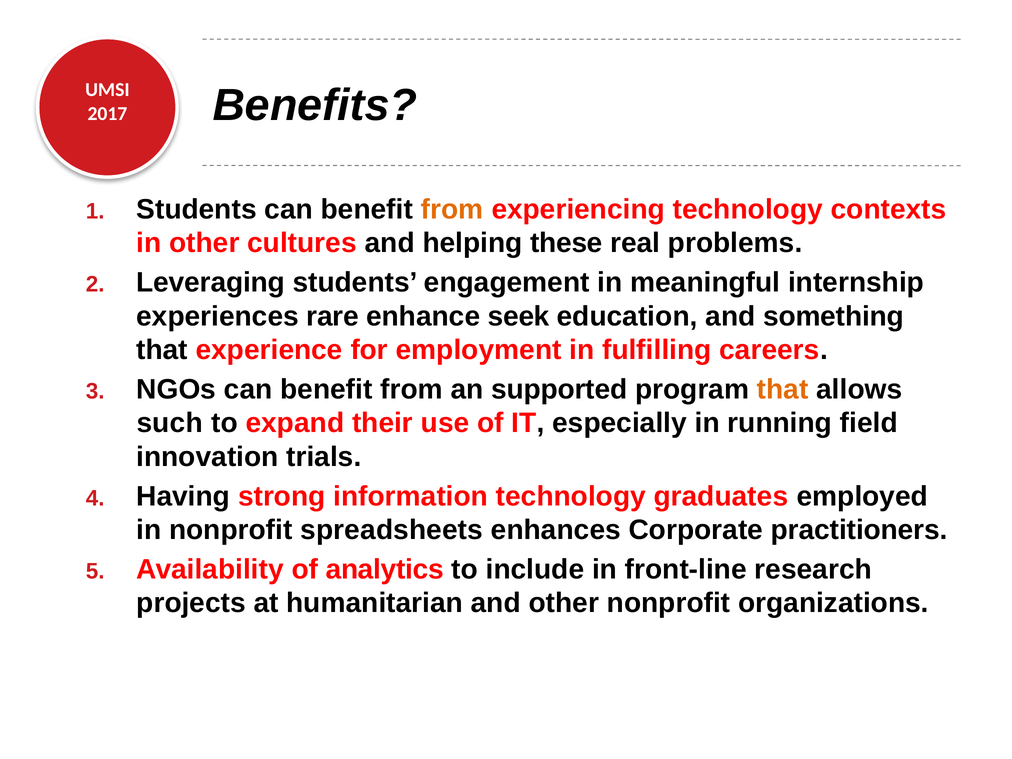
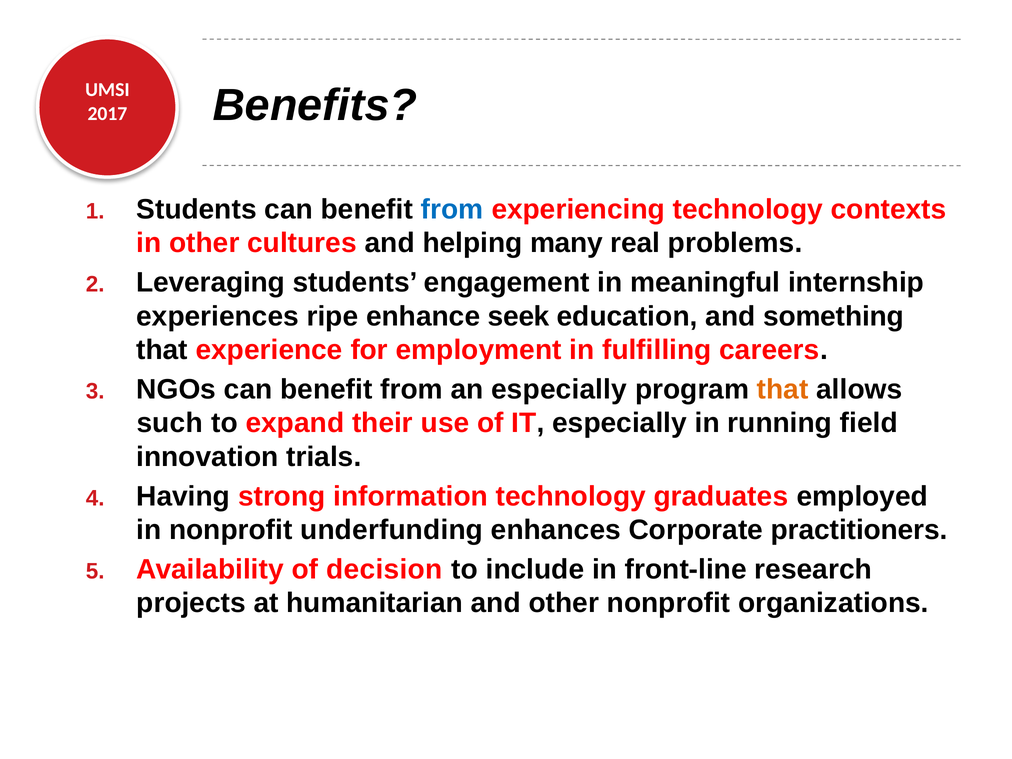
from at (452, 209) colour: orange -> blue
these: these -> many
rare: rare -> ripe
an supported: supported -> especially
spreadsheets: spreadsheets -> underfunding
analytics: analytics -> decision
